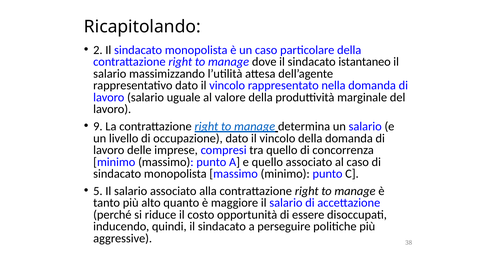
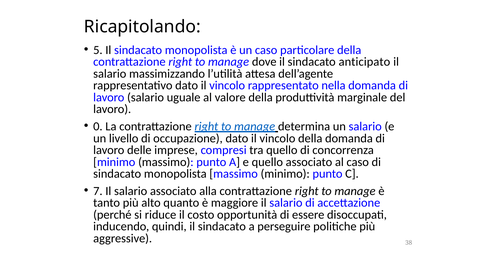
2: 2 -> 5
istantaneo: istantaneo -> anticipato
9: 9 -> 0
5: 5 -> 7
